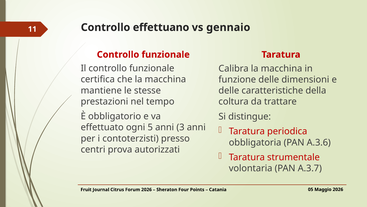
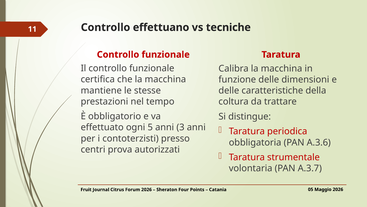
gennaio: gennaio -> tecniche
